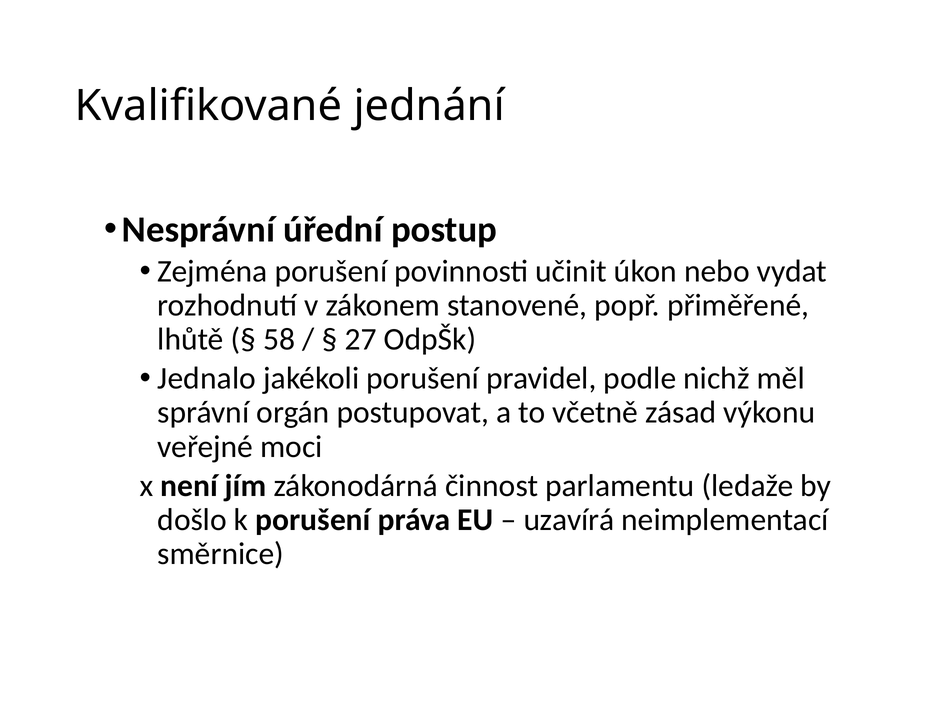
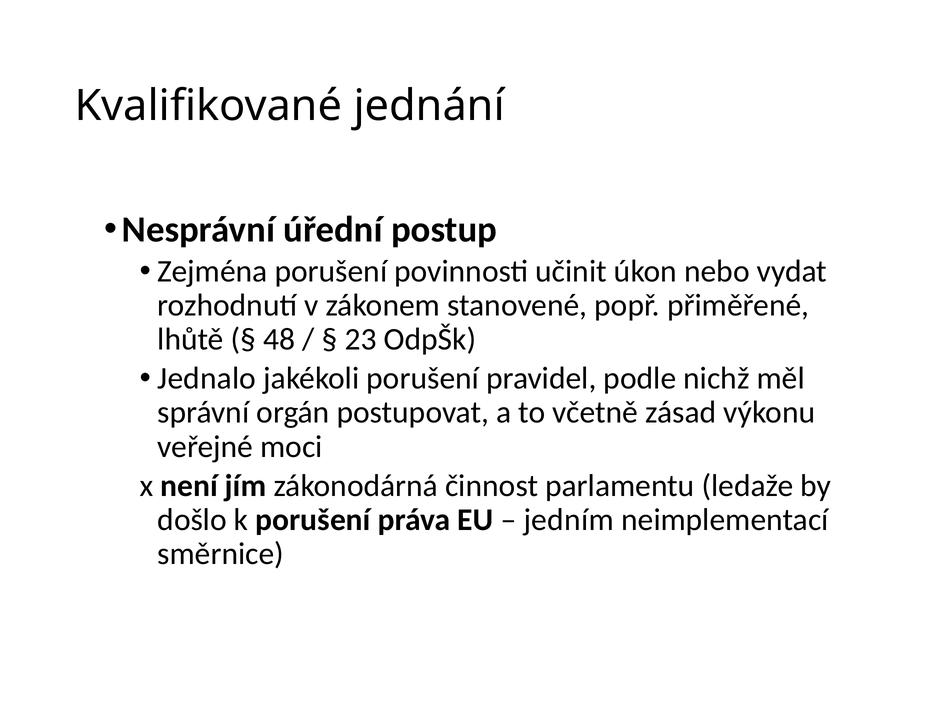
58: 58 -> 48
27: 27 -> 23
uzavírá: uzavírá -> jedním
